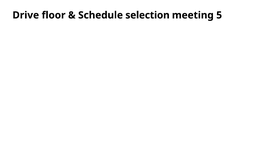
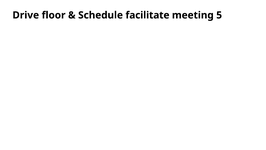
selection: selection -> facilitate
